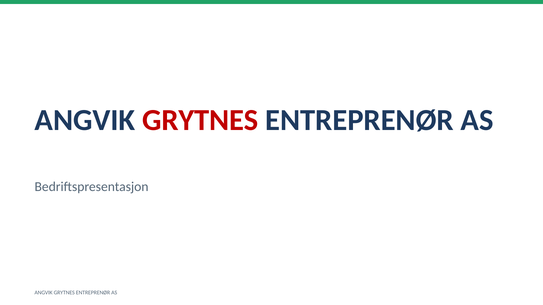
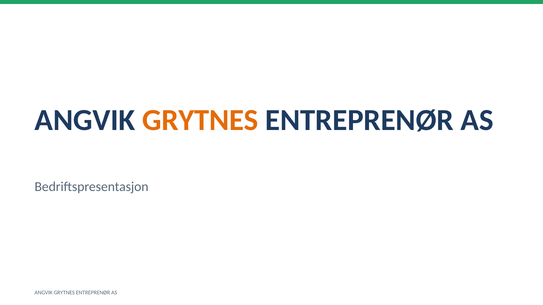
GRYTNES at (200, 120) colour: red -> orange
